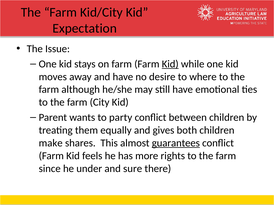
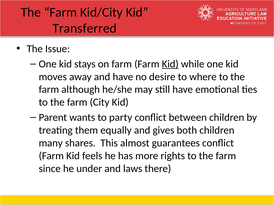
Expectation: Expectation -> Transferred
make: make -> many
guarantees underline: present -> none
sure: sure -> laws
